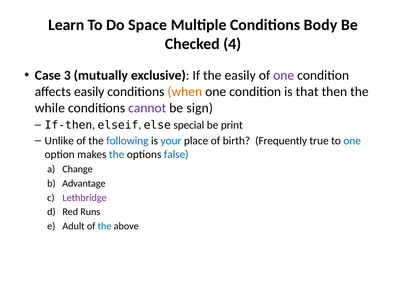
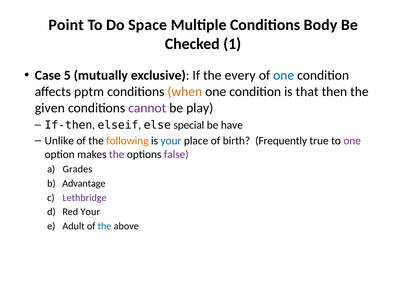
Learn: Learn -> Point
4: 4 -> 1
3: 3 -> 5
the easily: easily -> every
one at (284, 75) colour: purple -> blue
affects easily: easily -> pptm
while: while -> given
sign: sign -> play
print: print -> have
following colour: blue -> orange
one at (352, 141) colour: blue -> purple
the at (117, 154) colour: blue -> purple
false colour: blue -> purple
Change: Change -> Grades
Red Runs: Runs -> Your
